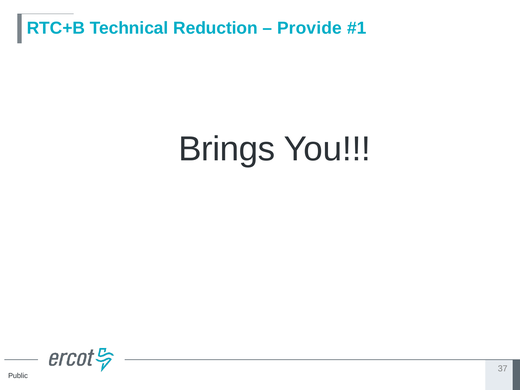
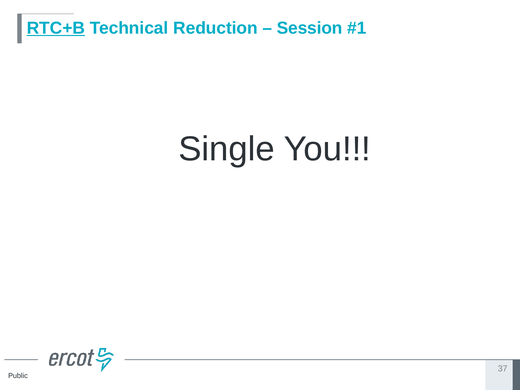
RTC+B underline: none -> present
Provide: Provide -> Session
Brings: Brings -> Single
